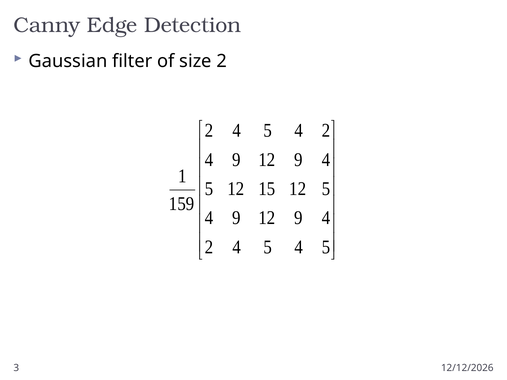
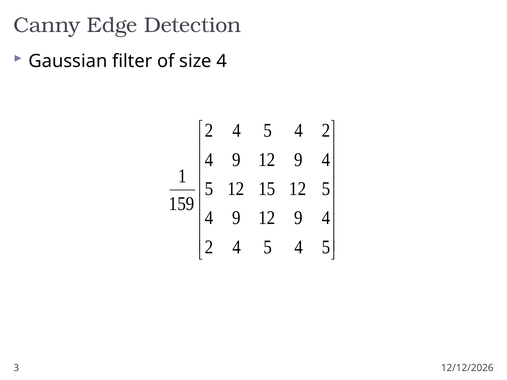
size 2: 2 -> 4
